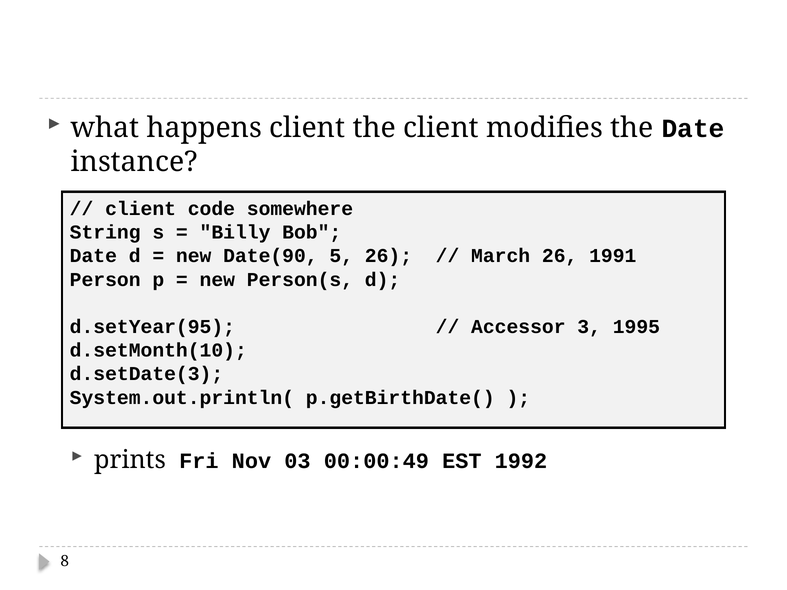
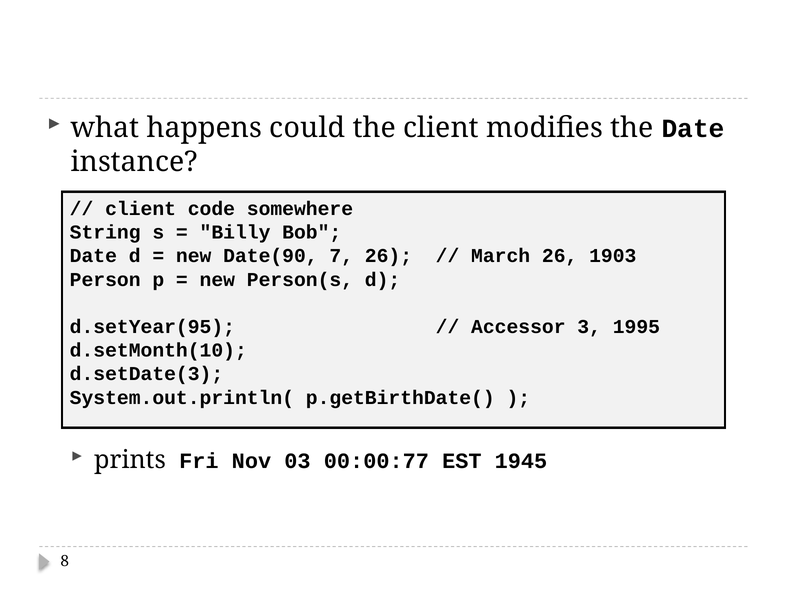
happens client: client -> could
5: 5 -> 7
1991: 1991 -> 1903
00:00:49: 00:00:49 -> 00:00:77
1992: 1992 -> 1945
